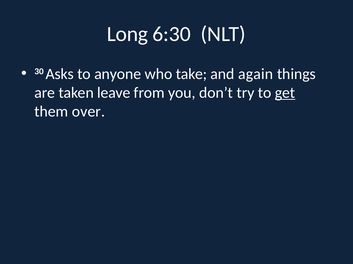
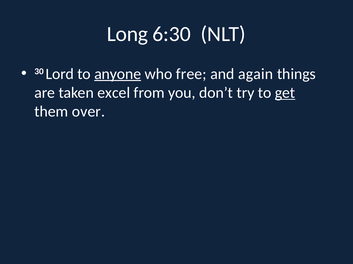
Asks: Asks -> Lord
anyone underline: none -> present
take: take -> free
leave: leave -> excel
